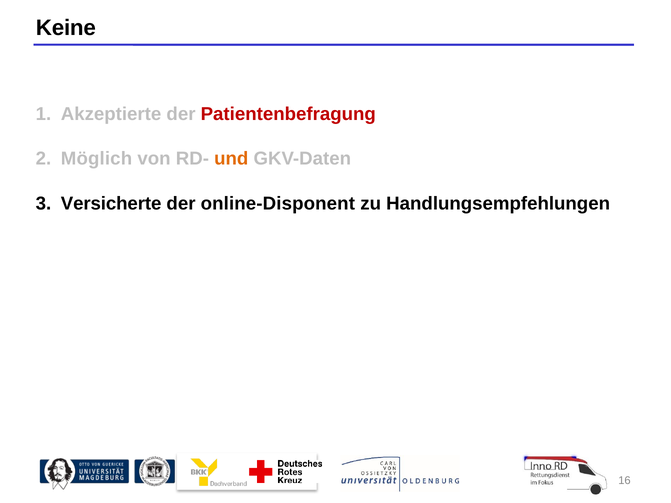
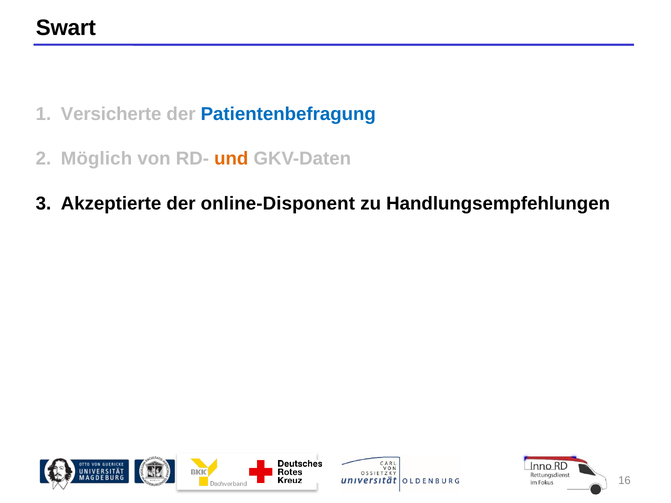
Keine: Keine -> Swart
Akzeptierte: Akzeptierte -> Versicherte
Patientenbefragung colour: red -> blue
Versicherte: Versicherte -> Akzeptierte
